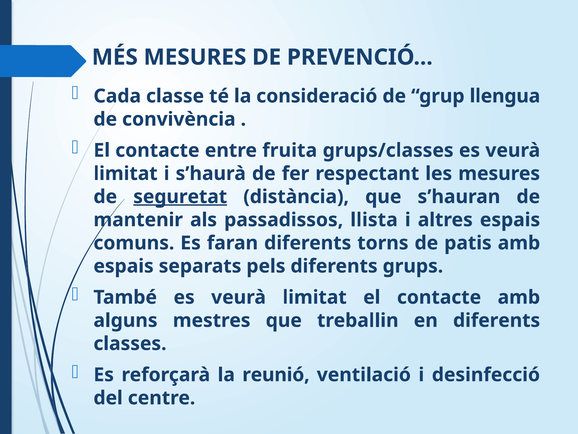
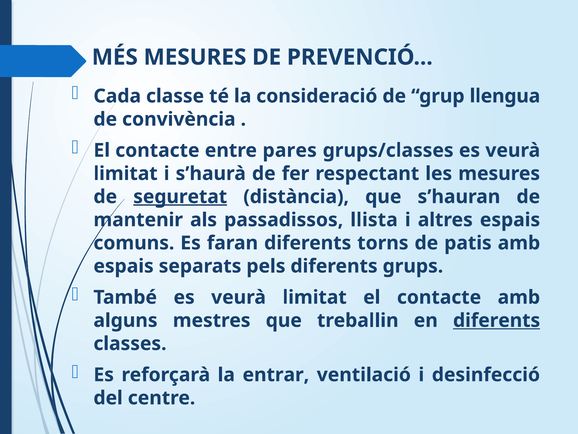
fruita: fruita -> pares
diferents at (497, 320) underline: none -> present
reunió: reunió -> entrar
